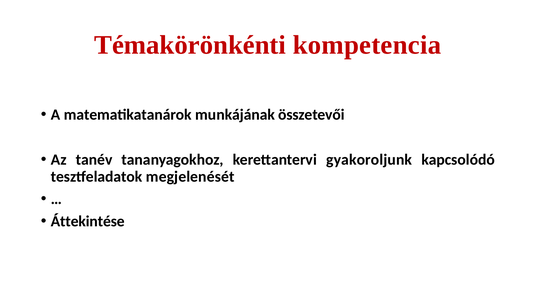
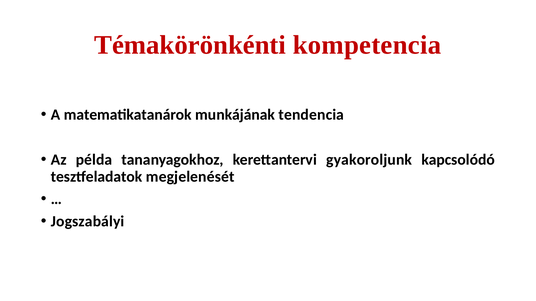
összetevői: összetevői -> tendencia
tanév: tanév -> példa
Áttekintése: Áttekintése -> Jogszabályi
